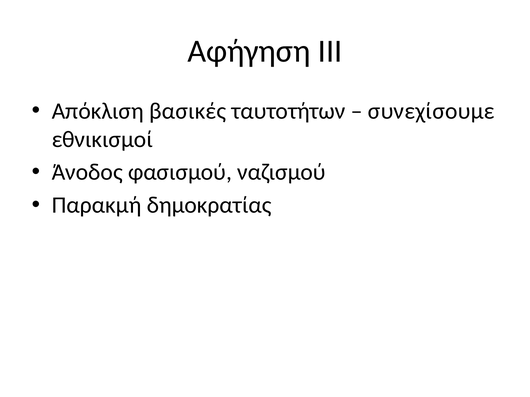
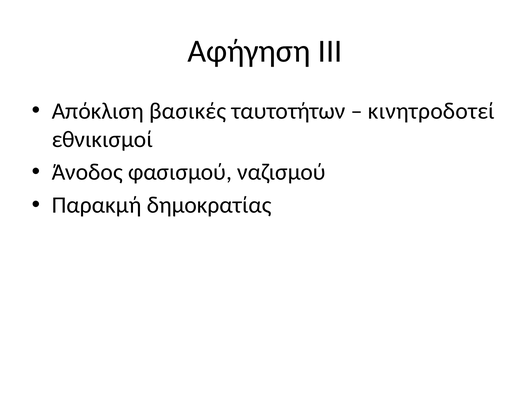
συνεχίσουμε: συνεχίσουμε -> κινητροδοτεί
